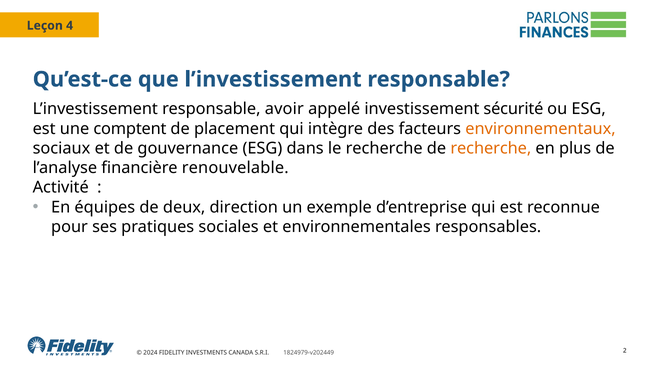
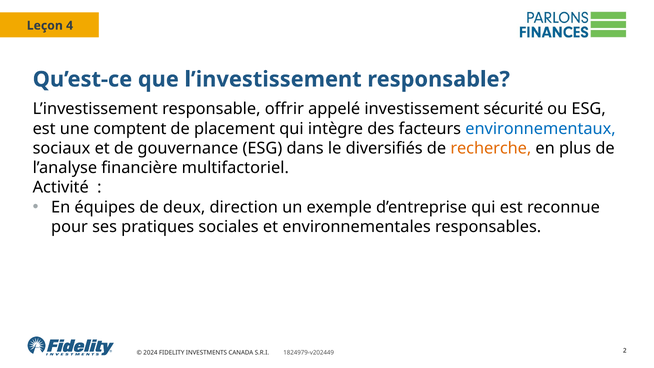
avoir: avoir -> offrir
environnementaux colour: orange -> blue
le recherche: recherche -> diversifiés
renouvelable: renouvelable -> multifactoriel
